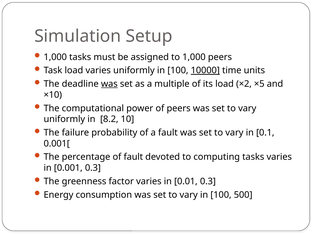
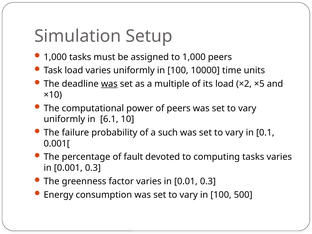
10000 underline: present -> none
8.2: 8.2 -> 6.1
a fault: fault -> such
